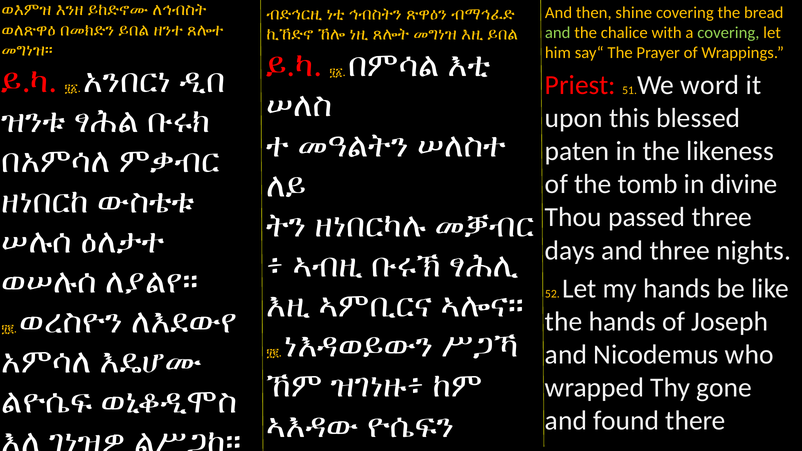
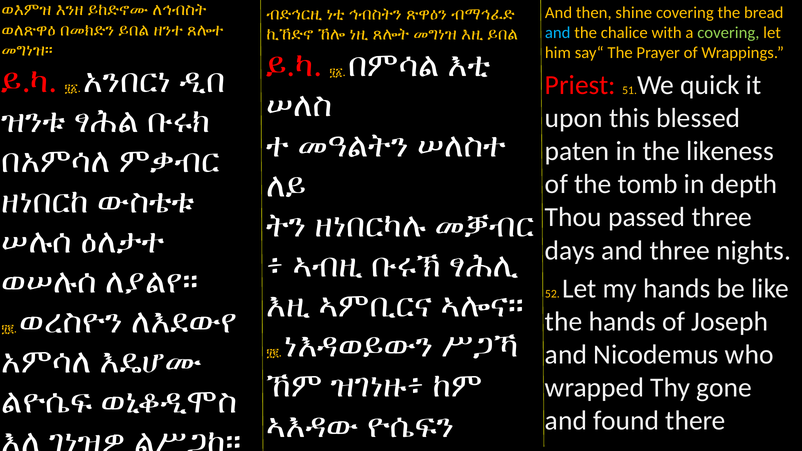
and at (558, 33) colour: light green -> light blue
word: word -> quick
divine: divine -> depth
